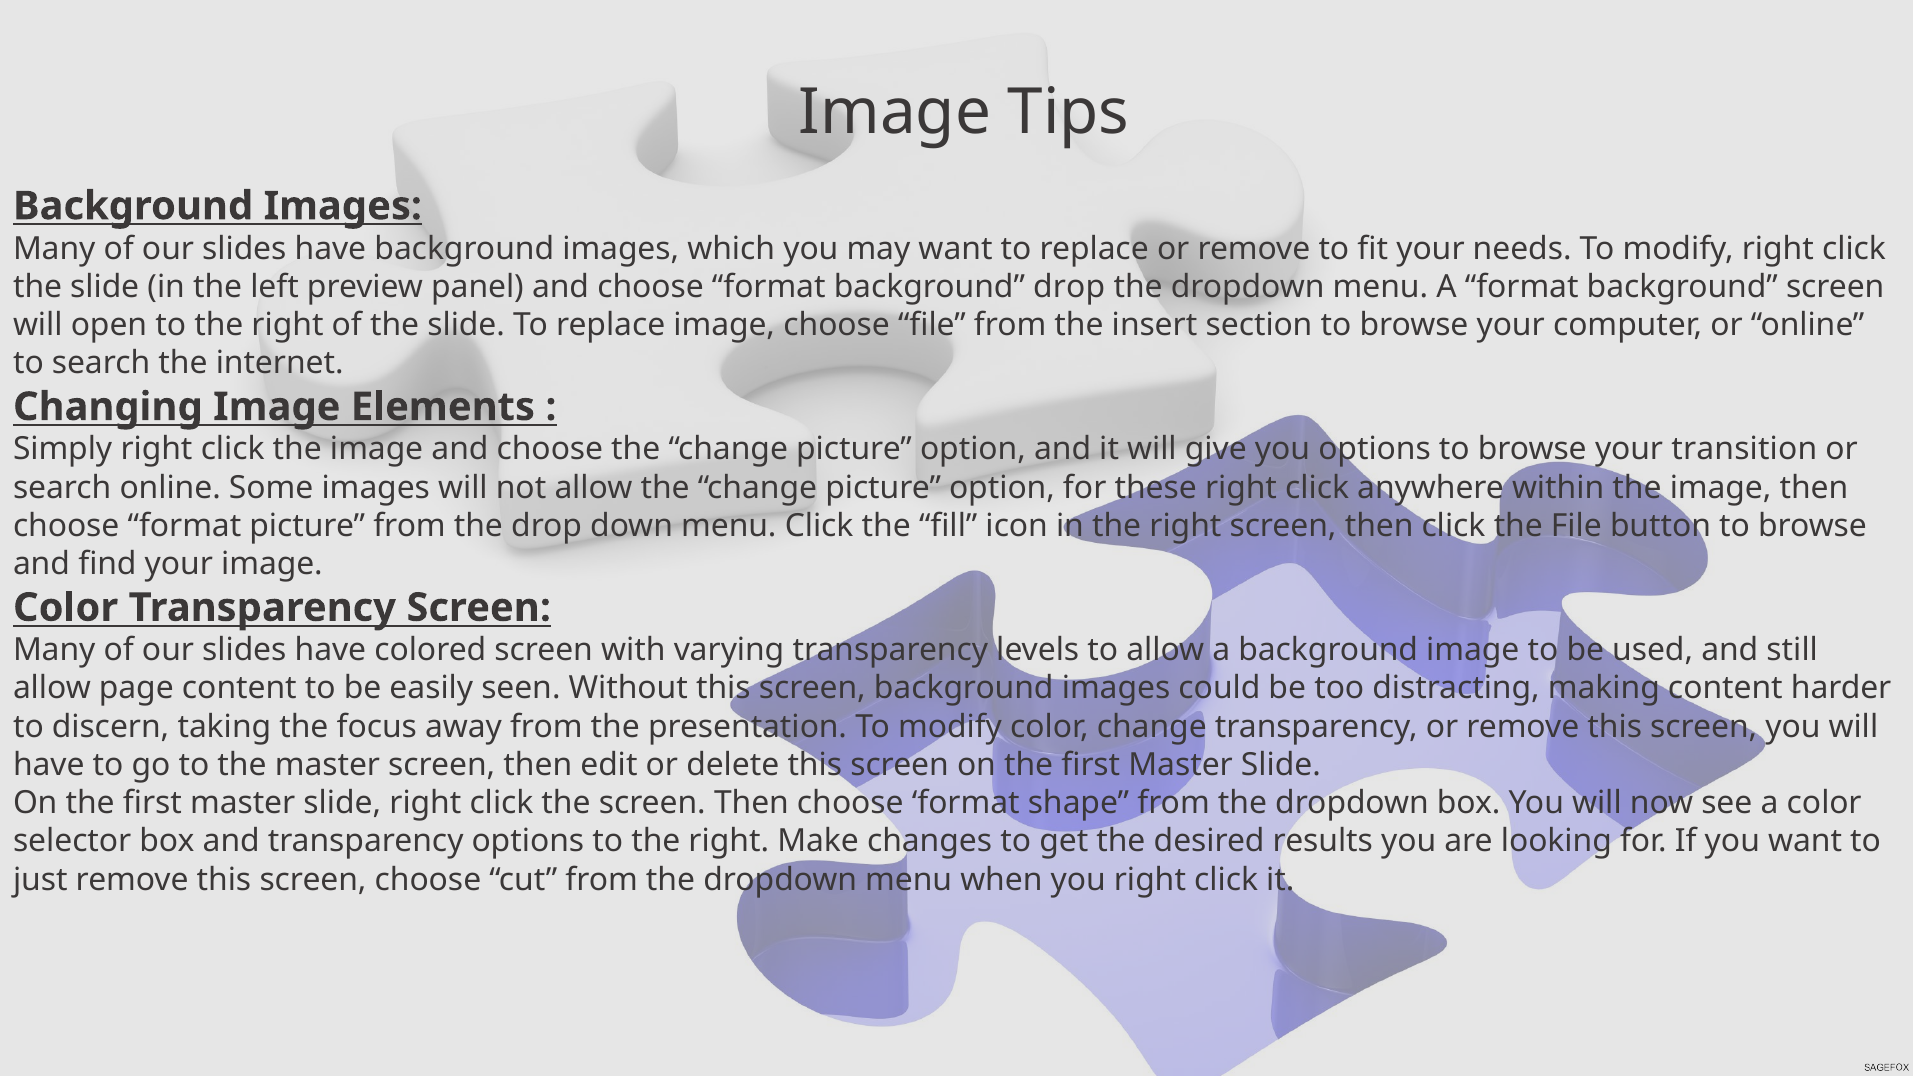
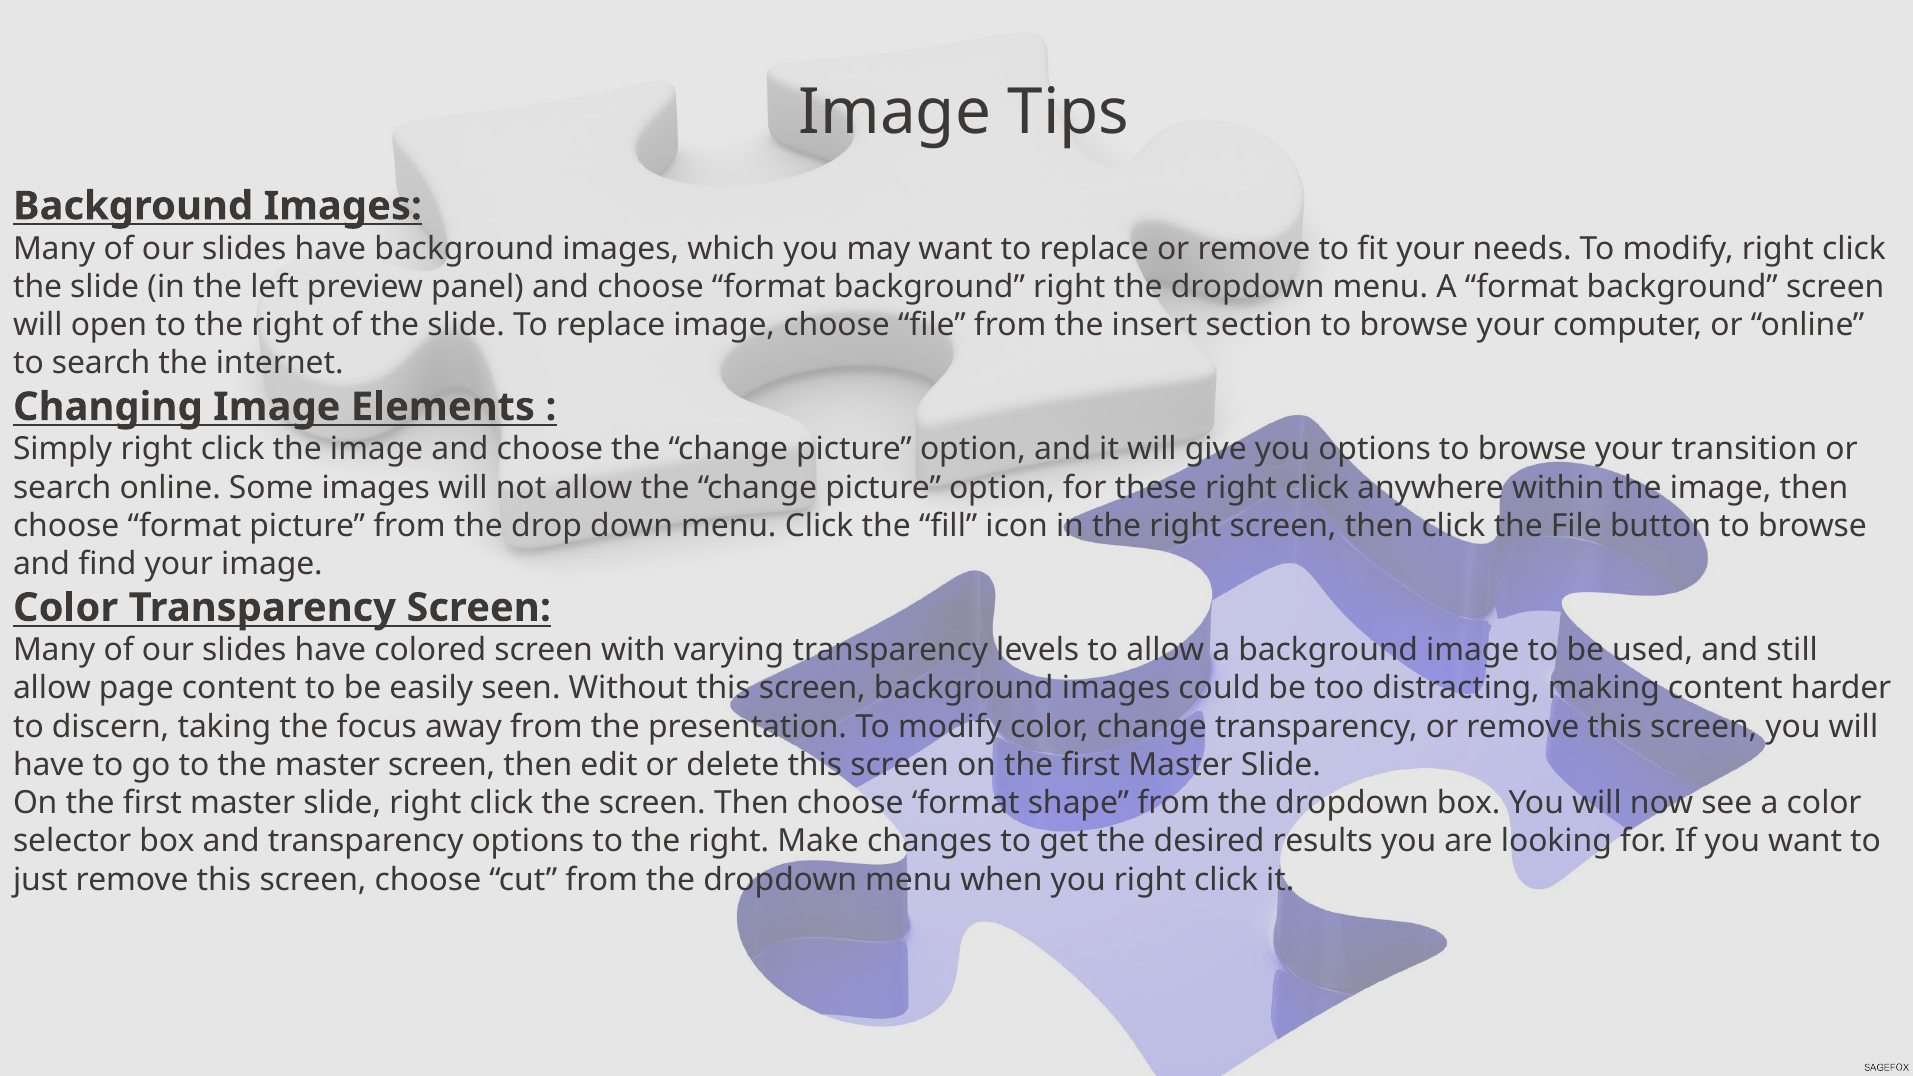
background drop: drop -> right
